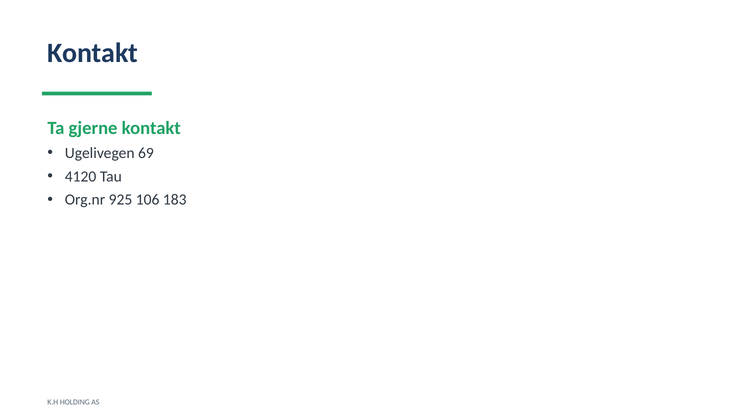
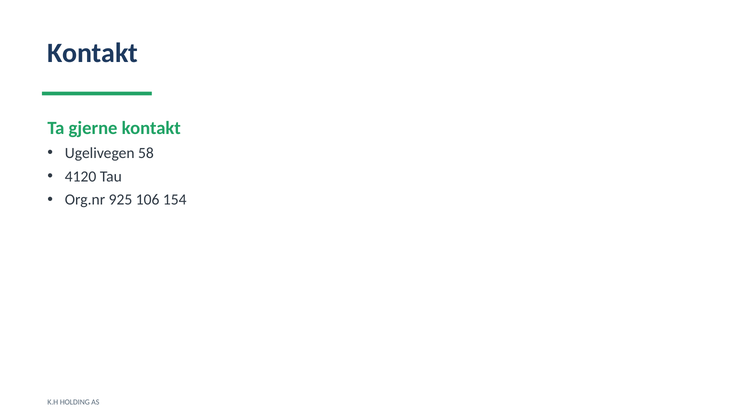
69: 69 -> 58
183: 183 -> 154
